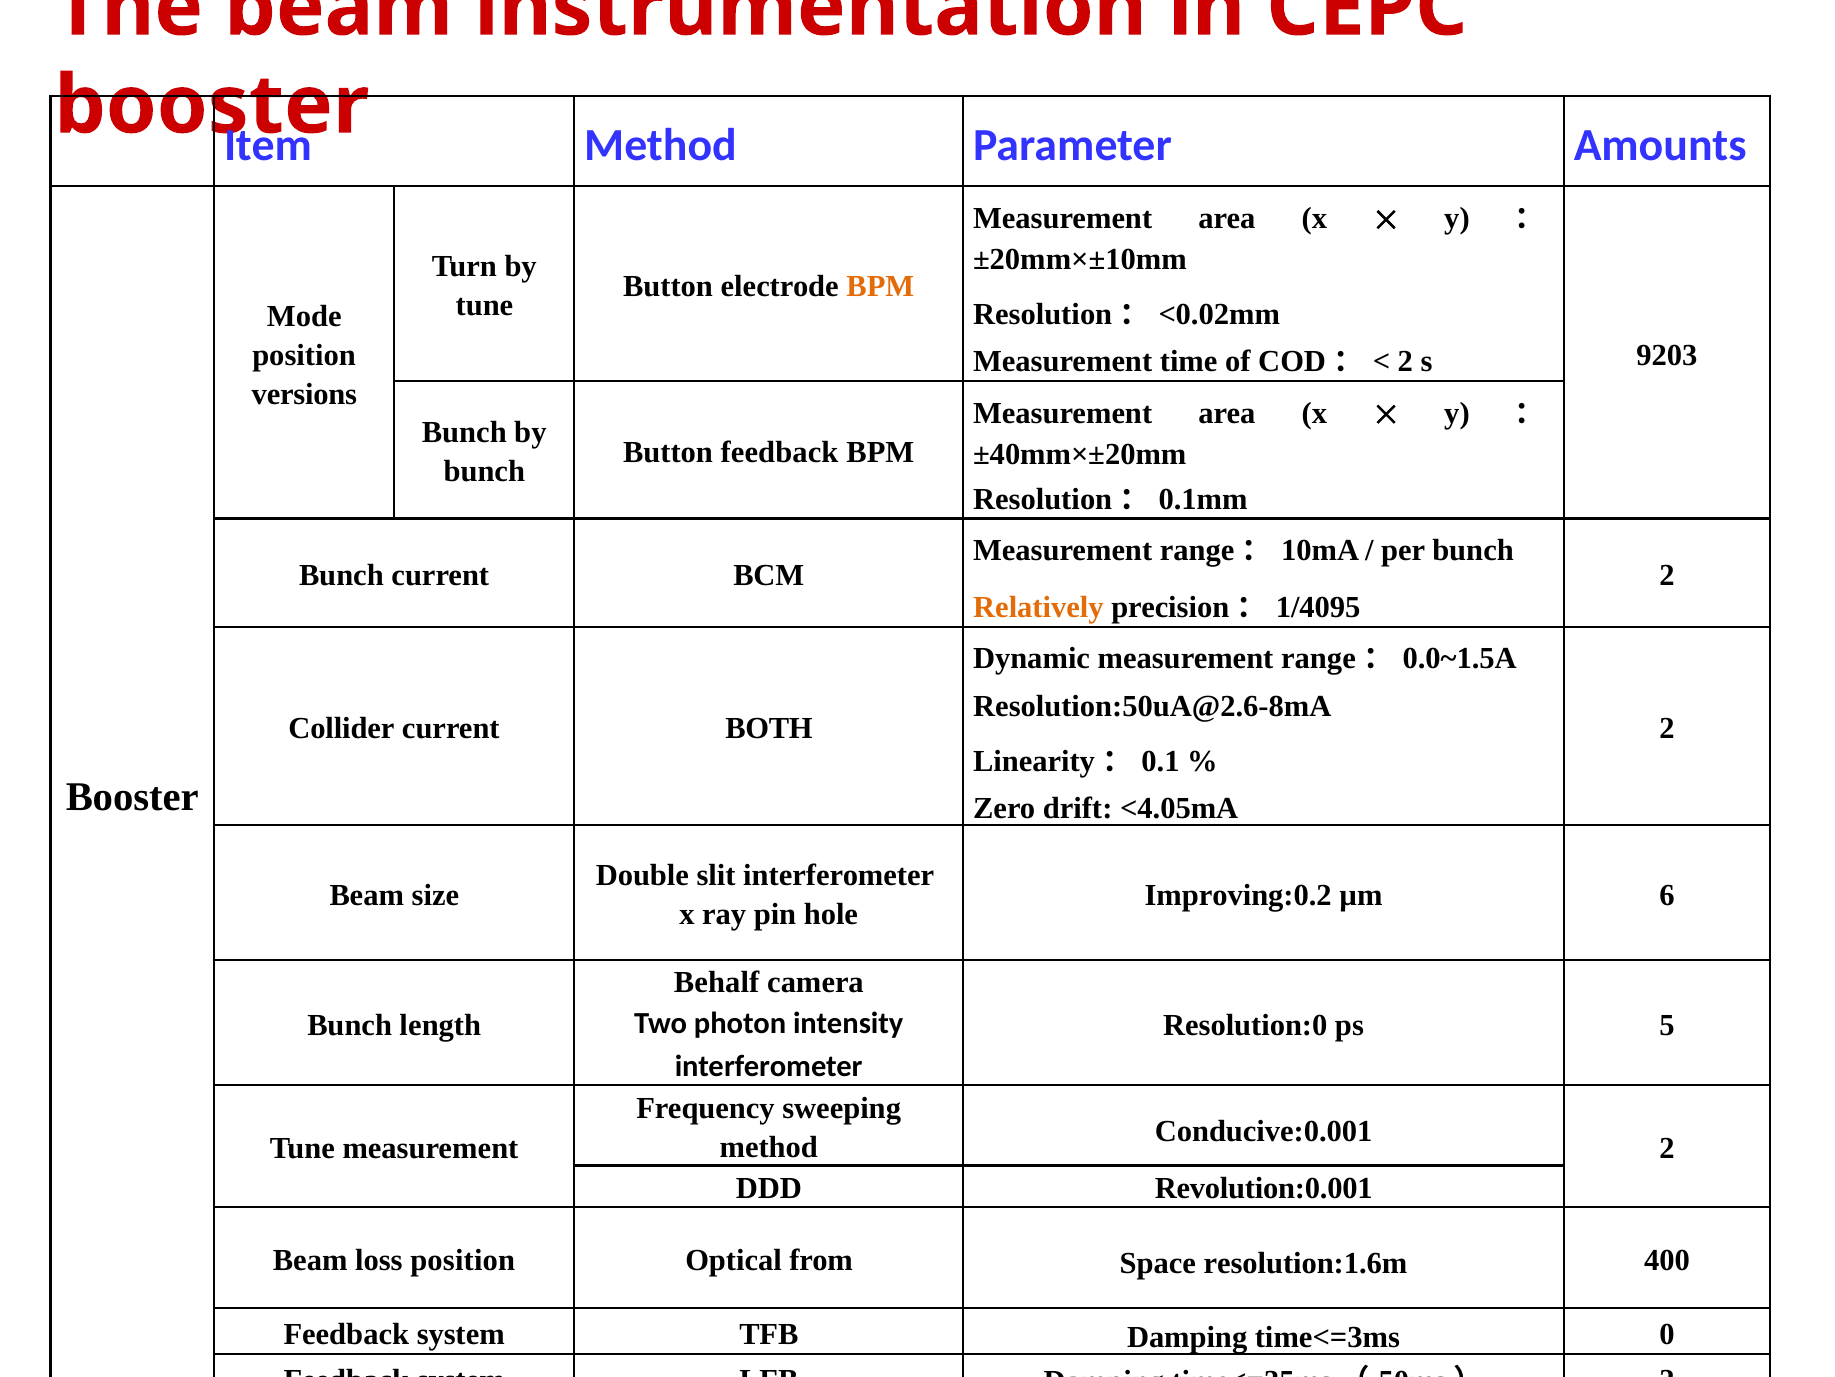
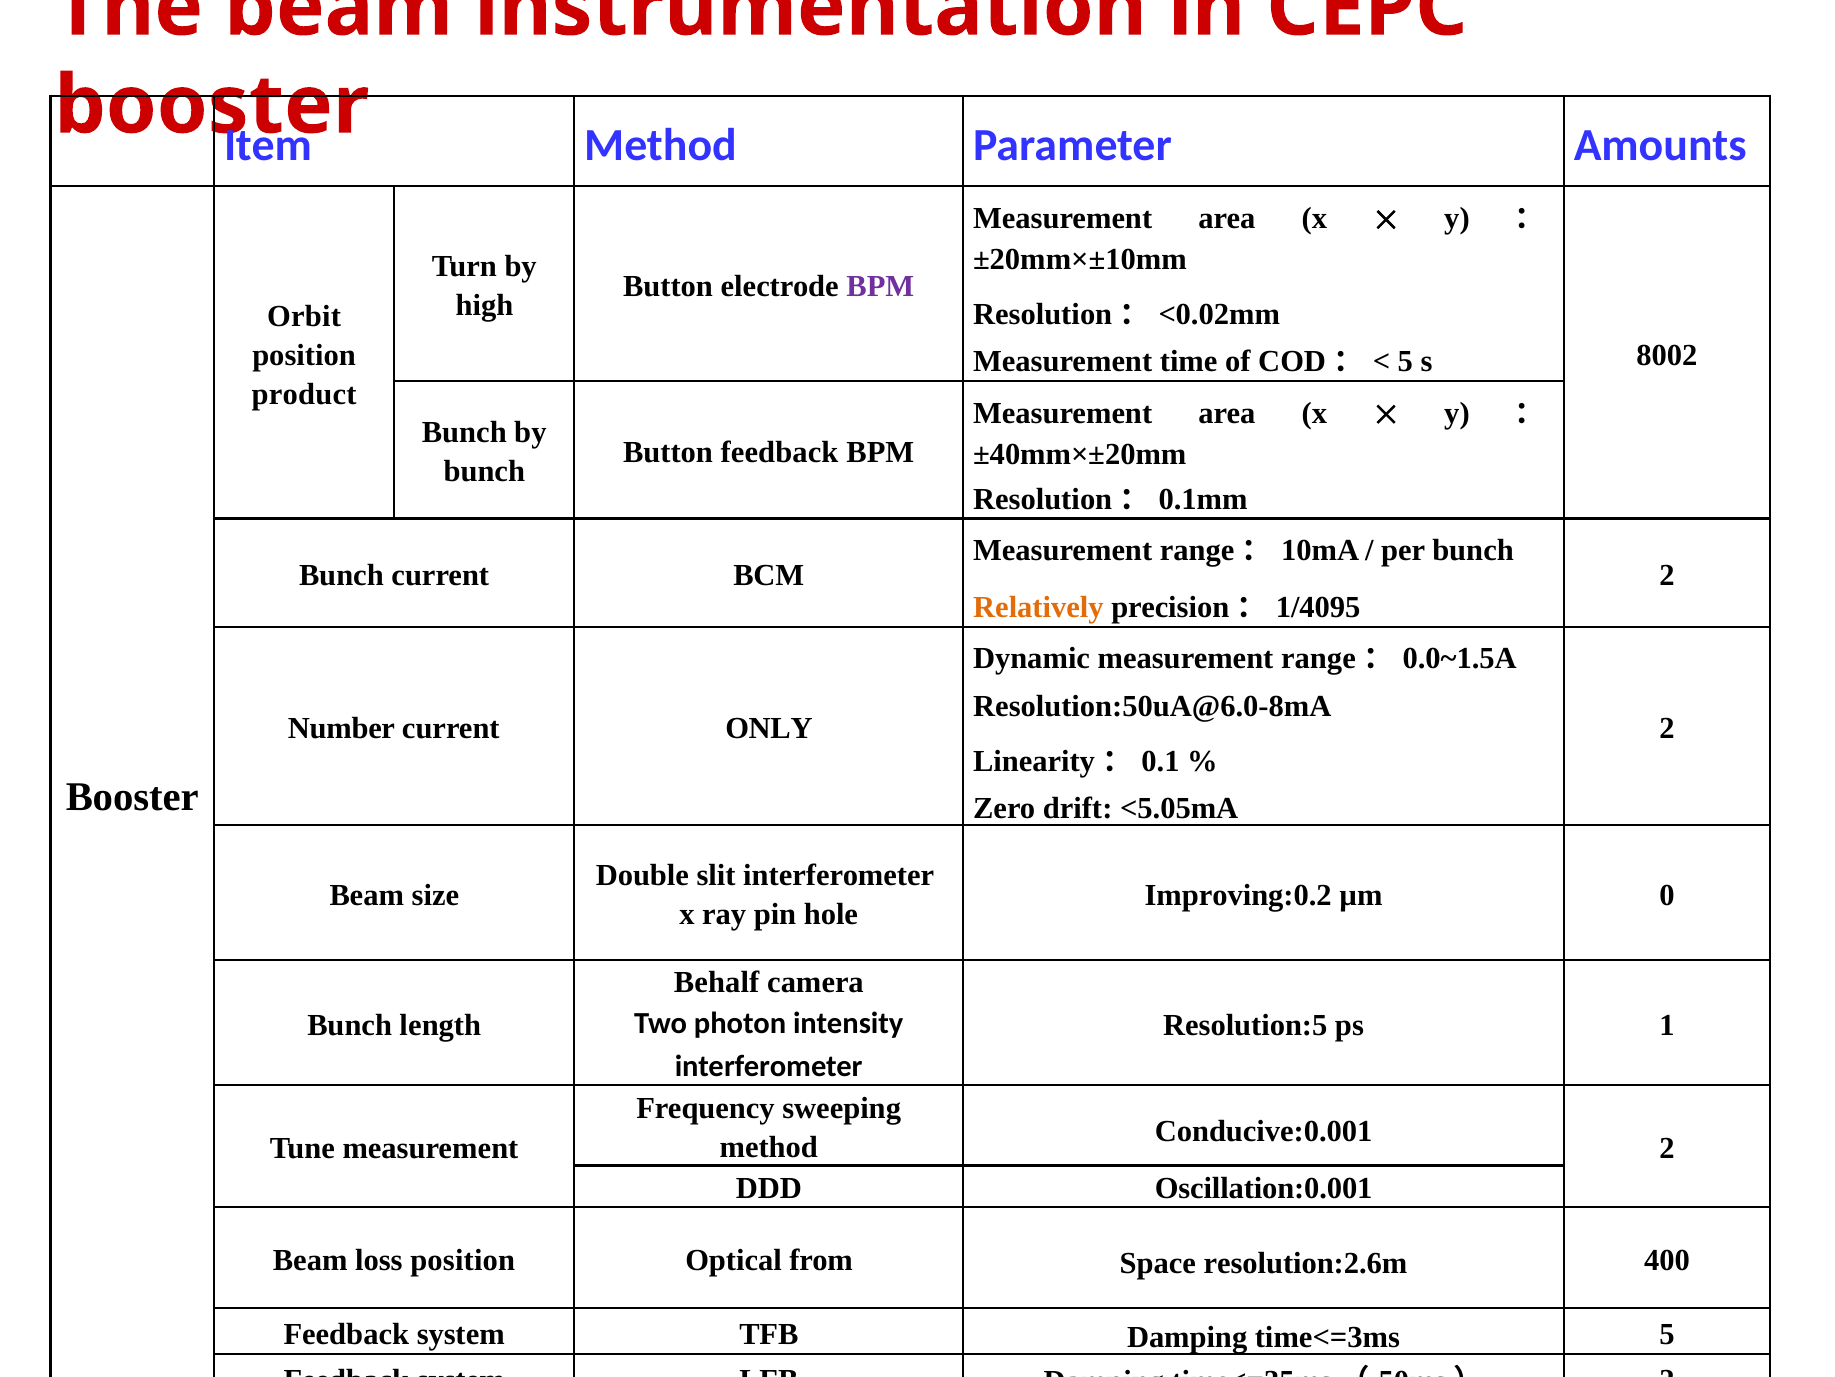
BPM at (880, 286) colour: orange -> purple
tune at (484, 306): tune -> high
Mode: Mode -> Orbit
2 at (1405, 362): 2 -> 5
9203: 9203 -> 8002
versions: versions -> product
Resolution:50uA@2.6-8mA: Resolution:50uA@2.6-8mA -> Resolution:50uA@6.0-8mA
Collider: Collider -> Number
BOTH: BOTH -> ONLY
<4.05mA: <4.05mA -> <5.05mA
6: 6 -> 0
Resolution:0: Resolution:0 -> Resolution:5
5: 5 -> 1
Revolution:0.001: Revolution:0.001 -> Oscillation:0.001
resolution:1.6m: resolution:1.6m -> resolution:2.6m
time<=3ms 0: 0 -> 5
